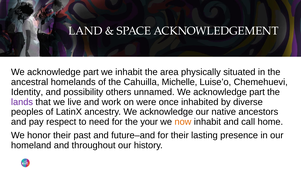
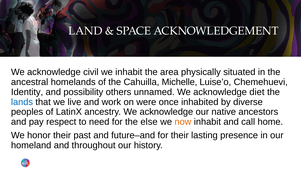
part at (91, 72): part -> civil
unnamed We acknowledge part: part -> diet
lands colour: purple -> blue
your: your -> else
